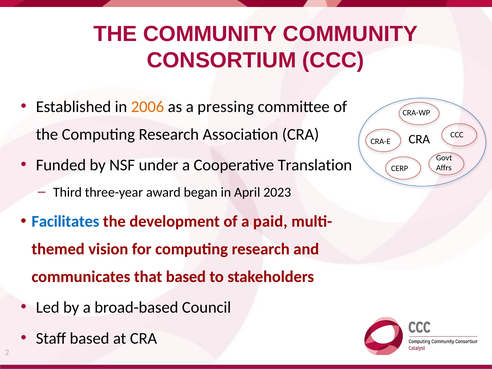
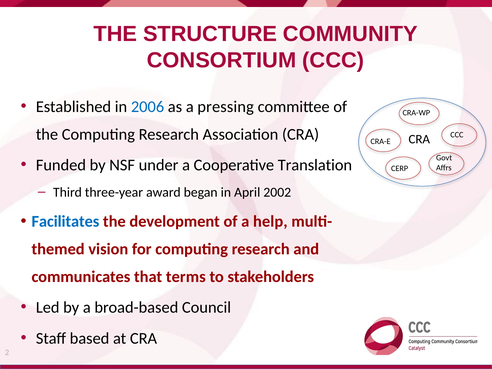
THE COMMUNITY: COMMUNITY -> STRUCTURE
2006 colour: orange -> blue
2023: 2023 -> 2002
paid: paid -> help
that based: based -> terms
